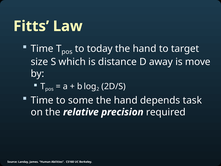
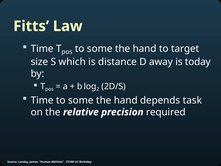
today at (100, 49): today -> some
move: move -> today
